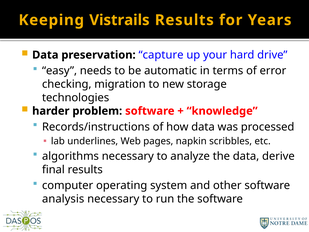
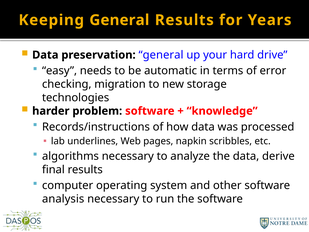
Keeping Vistrails: Vistrails -> General
preservation capture: capture -> general
